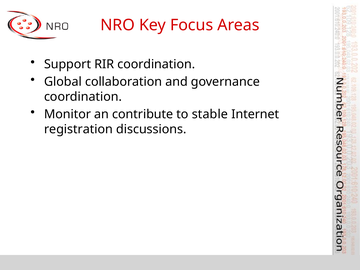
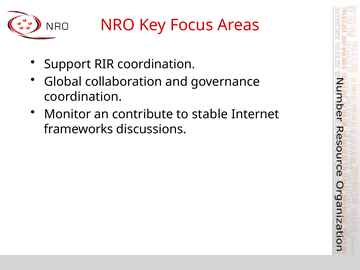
registration: registration -> frameworks
